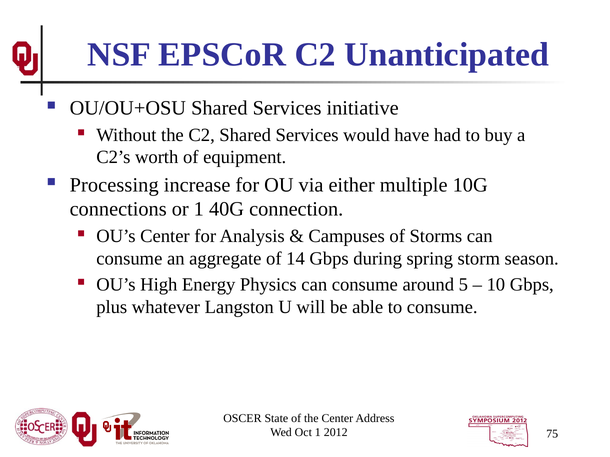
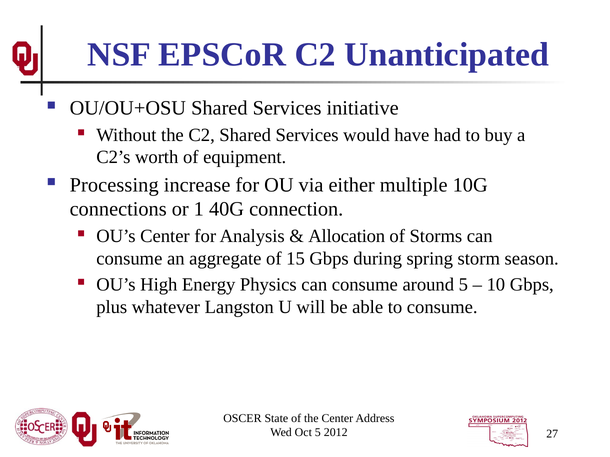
Campuses: Campuses -> Allocation
14: 14 -> 15
Oct 1: 1 -> 5
75: 75 -> 27
